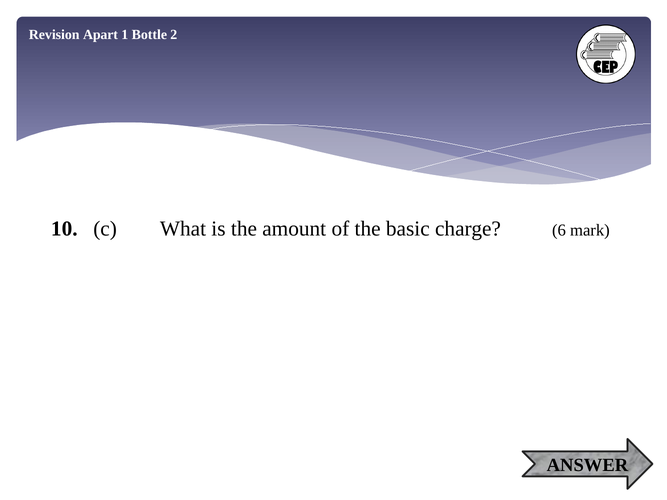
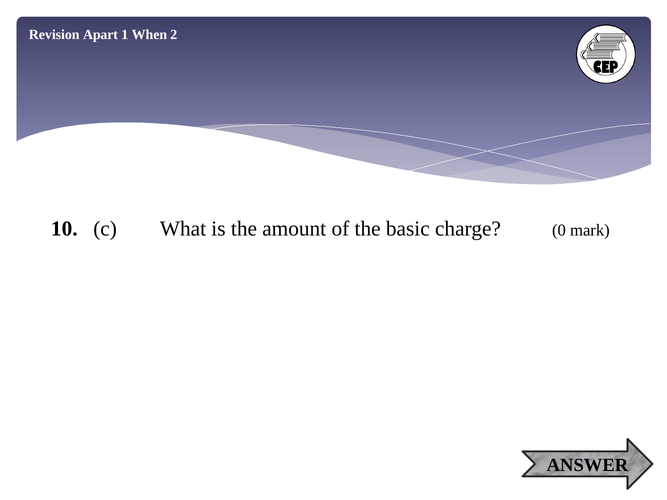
Bottle: Bottle -> When
6: 6 -> 0
